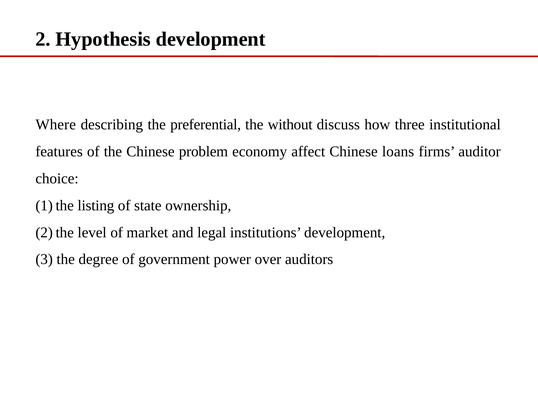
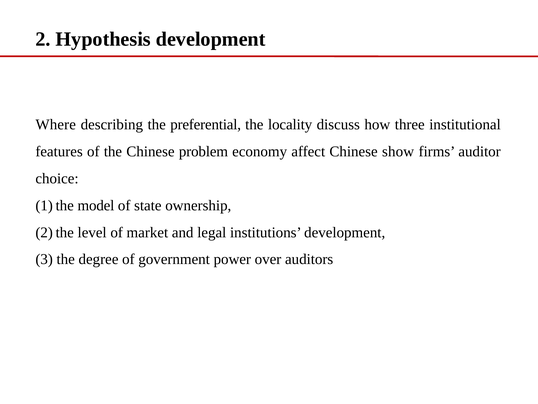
without: without -> locality
loans: loans -> show
listing: listing -> model
